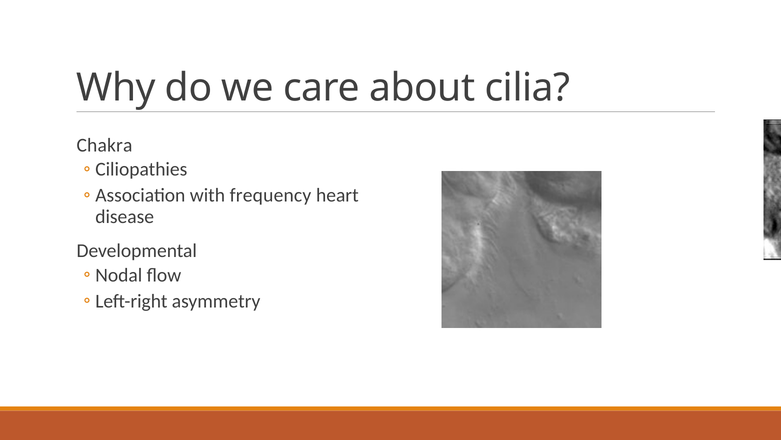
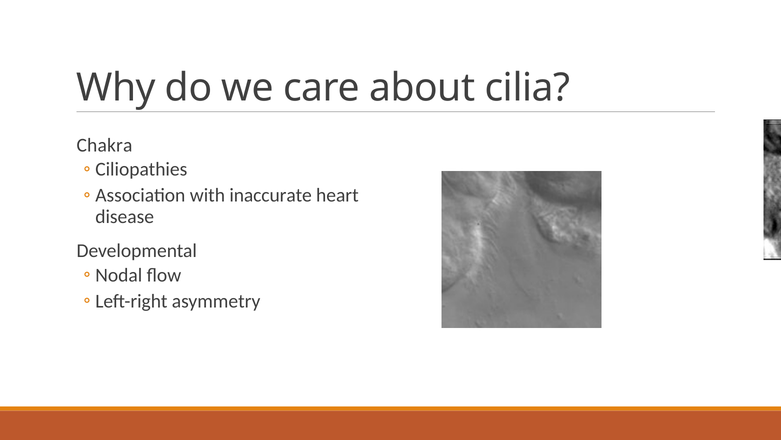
frequency: frequency -> inaccurate
